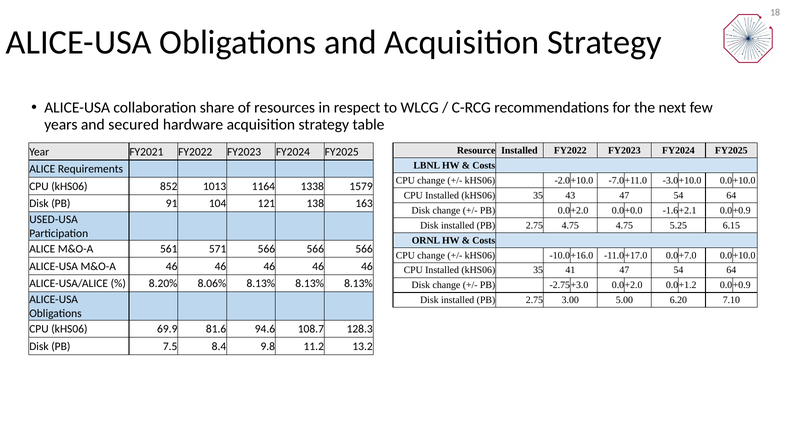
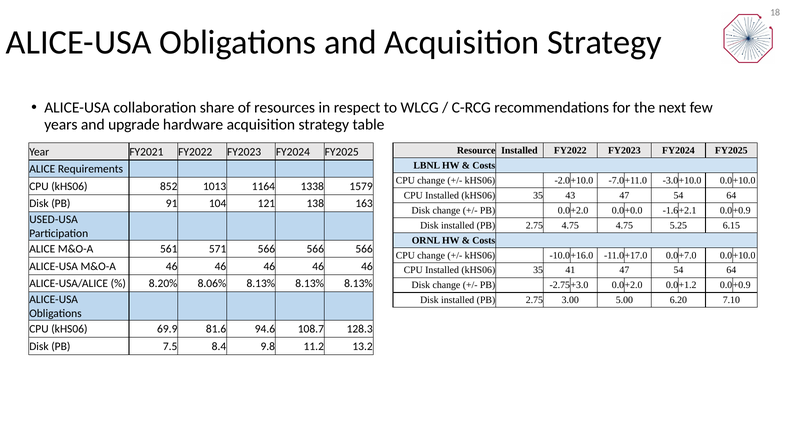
secured: secured -> upgrade
